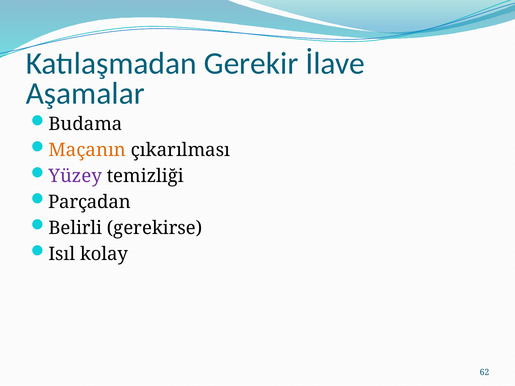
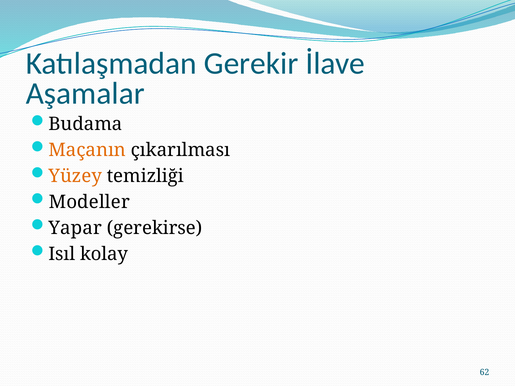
Yüzey colour: purple -> orange
Parçadan: Parçadan -> Modeller
Belirli: Belirli -> Yapar
